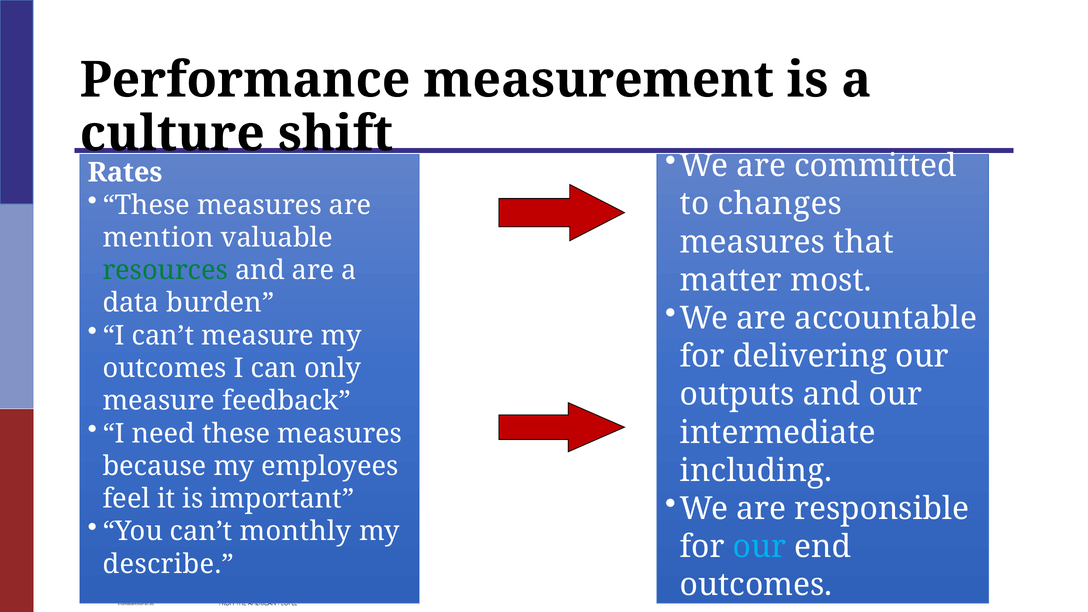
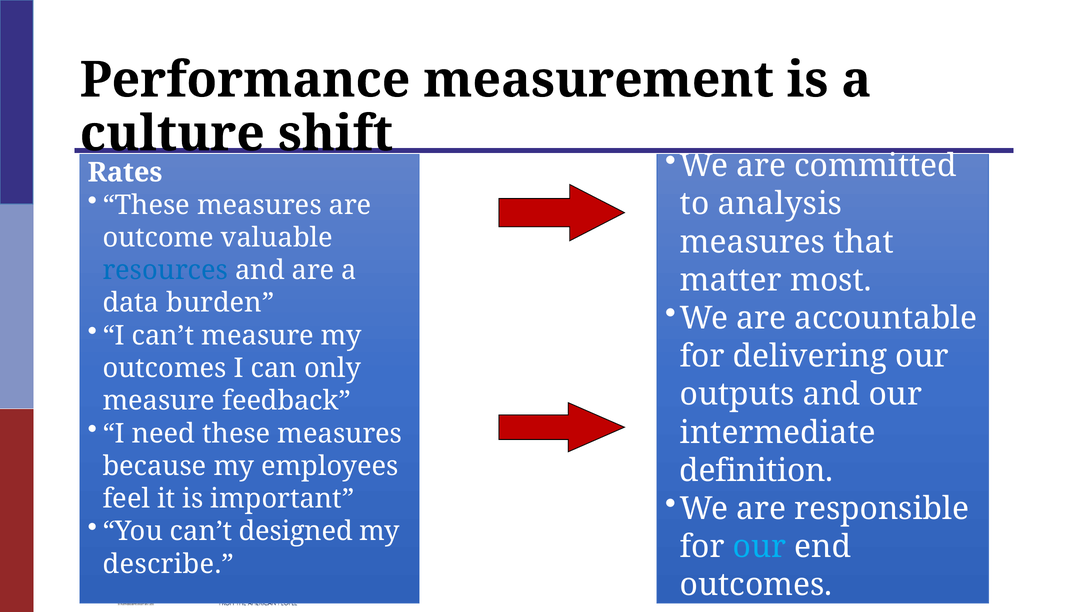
changes: changes -> analysis
mention: mention -> outcome
resources colour: green -> blue
including: including -> definition
monthly: monthly -> designed
